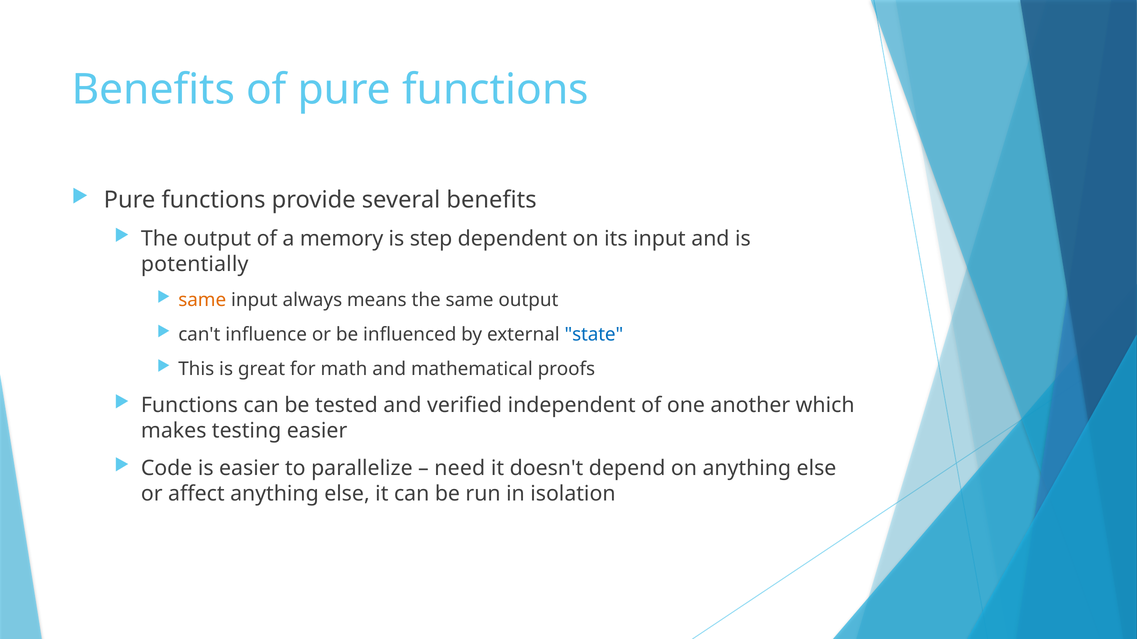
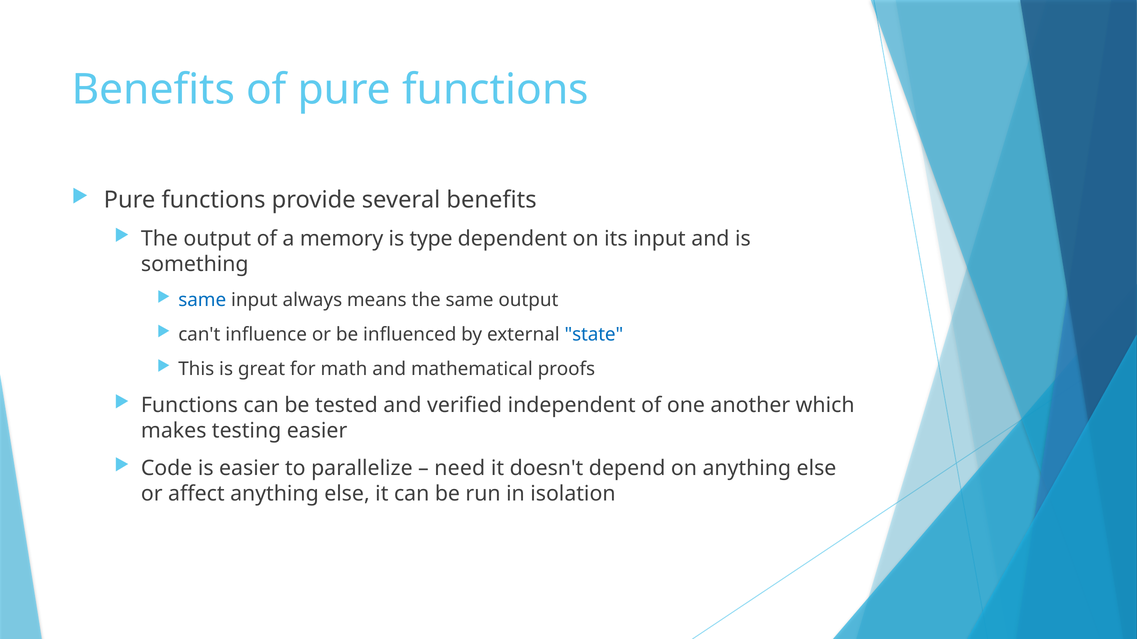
step: step -> type
potentially: potentially -> something
same at (202, 300) colour: orange -> blue
